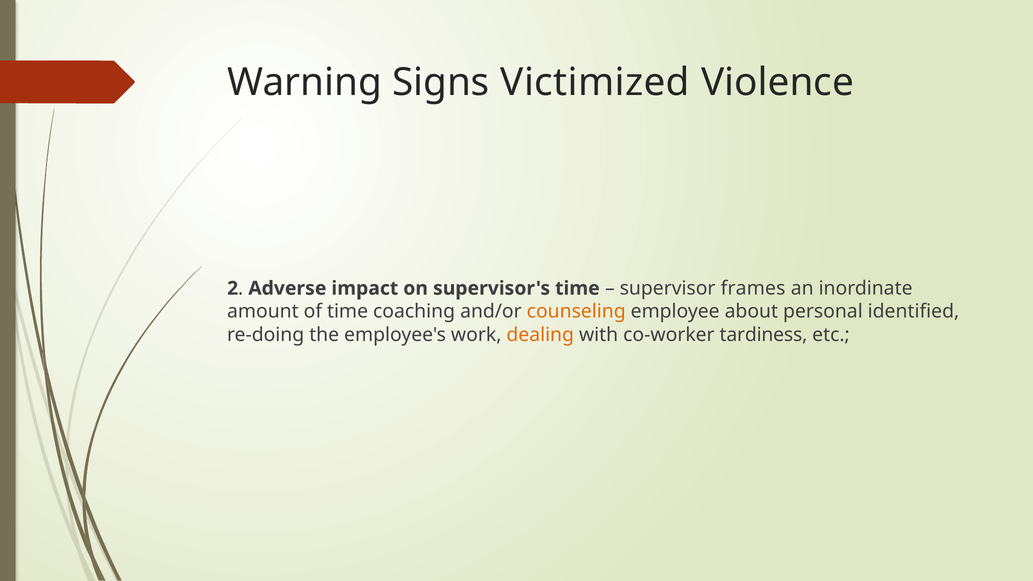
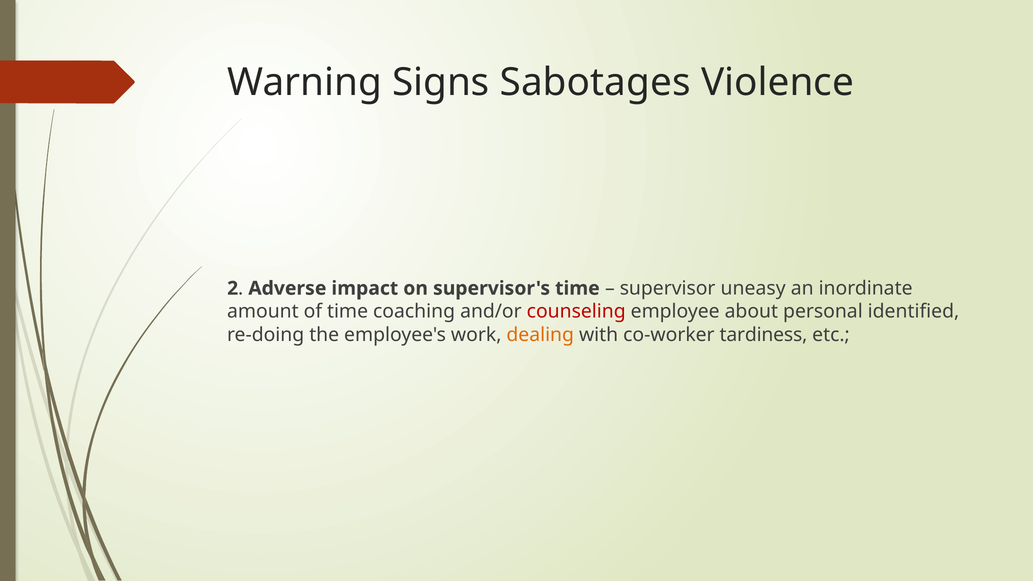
Victimized: Victimized -> Sabotages
frames: frames -> uneasy
counseling colour: orange -> red
